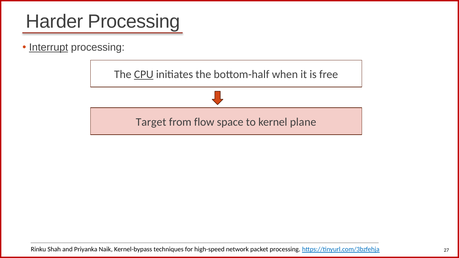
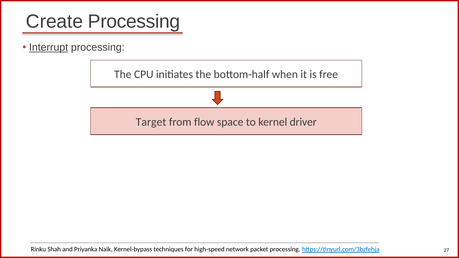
Harder: Harder -> Create
CPU underline: present -> none
plane: plane -> driver
